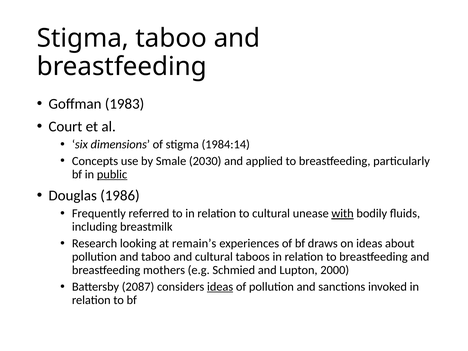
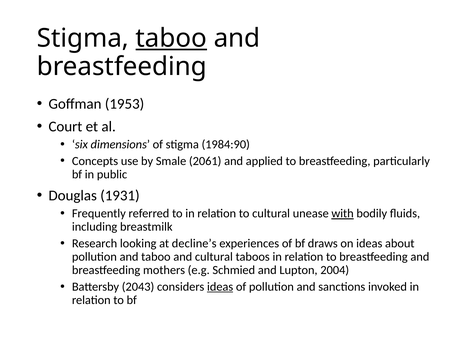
taboo at (171, 38) underline: none -> present
1983: 1983 -> 1953
1984:14: 1984:14 -> 1984:90
2030: 2030 -> 2061
public underline: present -> none
1986: 1986 -> 1931
remain’s: remain’s -> decline’s
2000: 2000 -> 2004
2087: 2087 -> 2043
